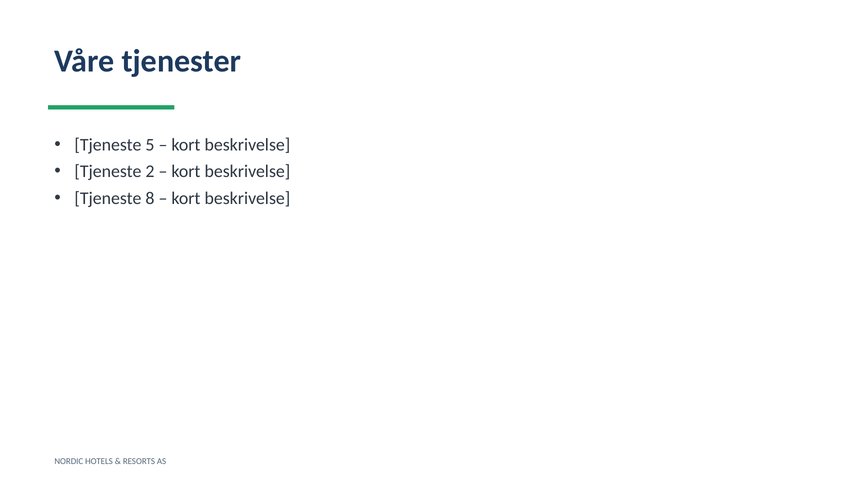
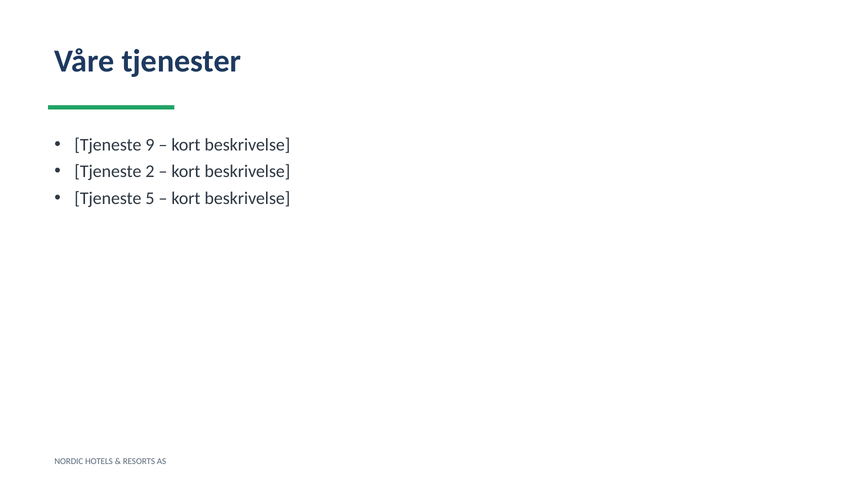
5: 5 -> 9
8: 8 -> 5
